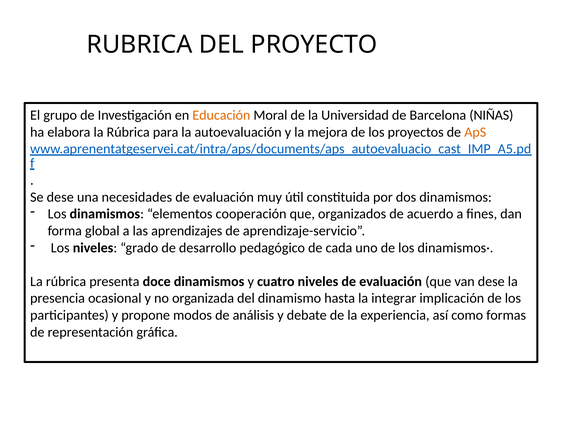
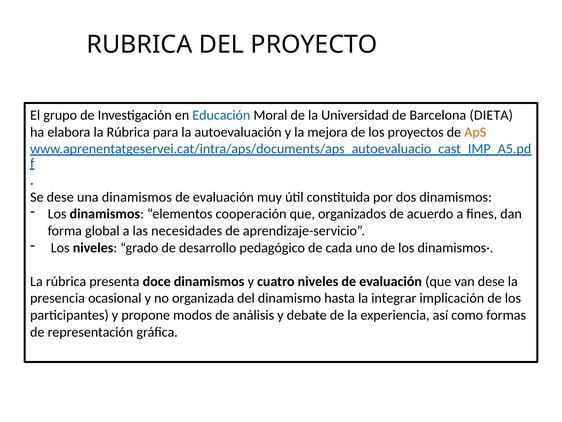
Educación colour: orange -> blue
NIÑAS: NIÑAS -> DIETA
una necesidades: necesidades -> dinamismos
aprendizajes: aprendizajes -> necesidades
